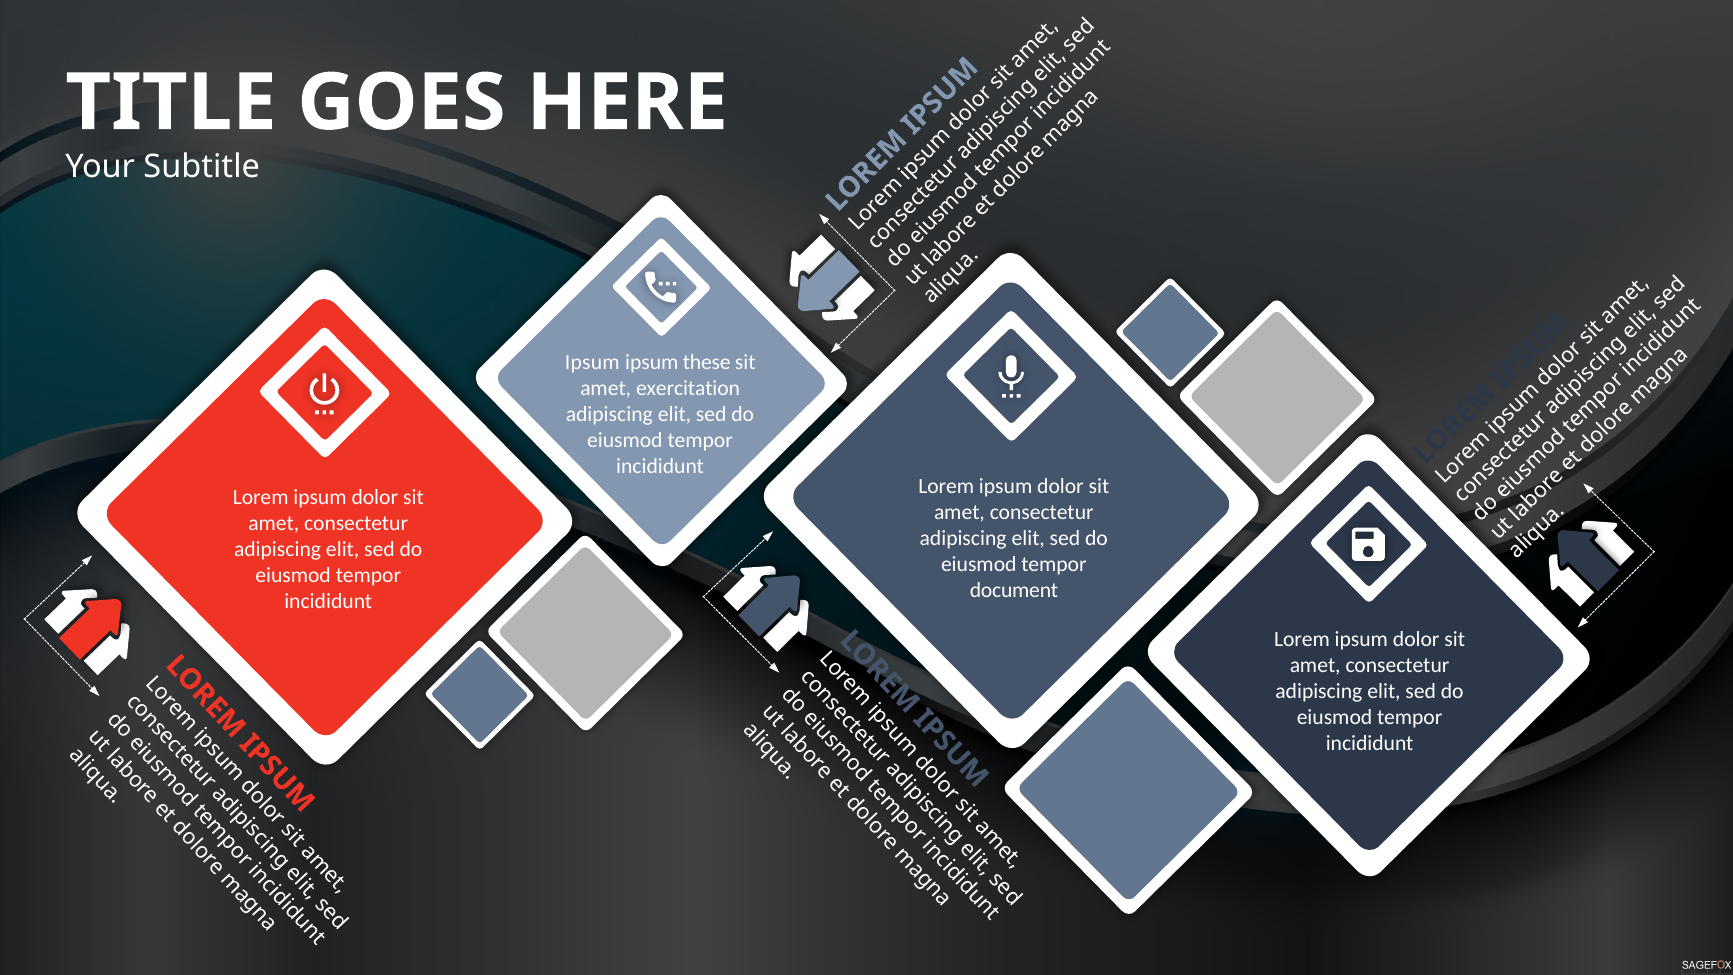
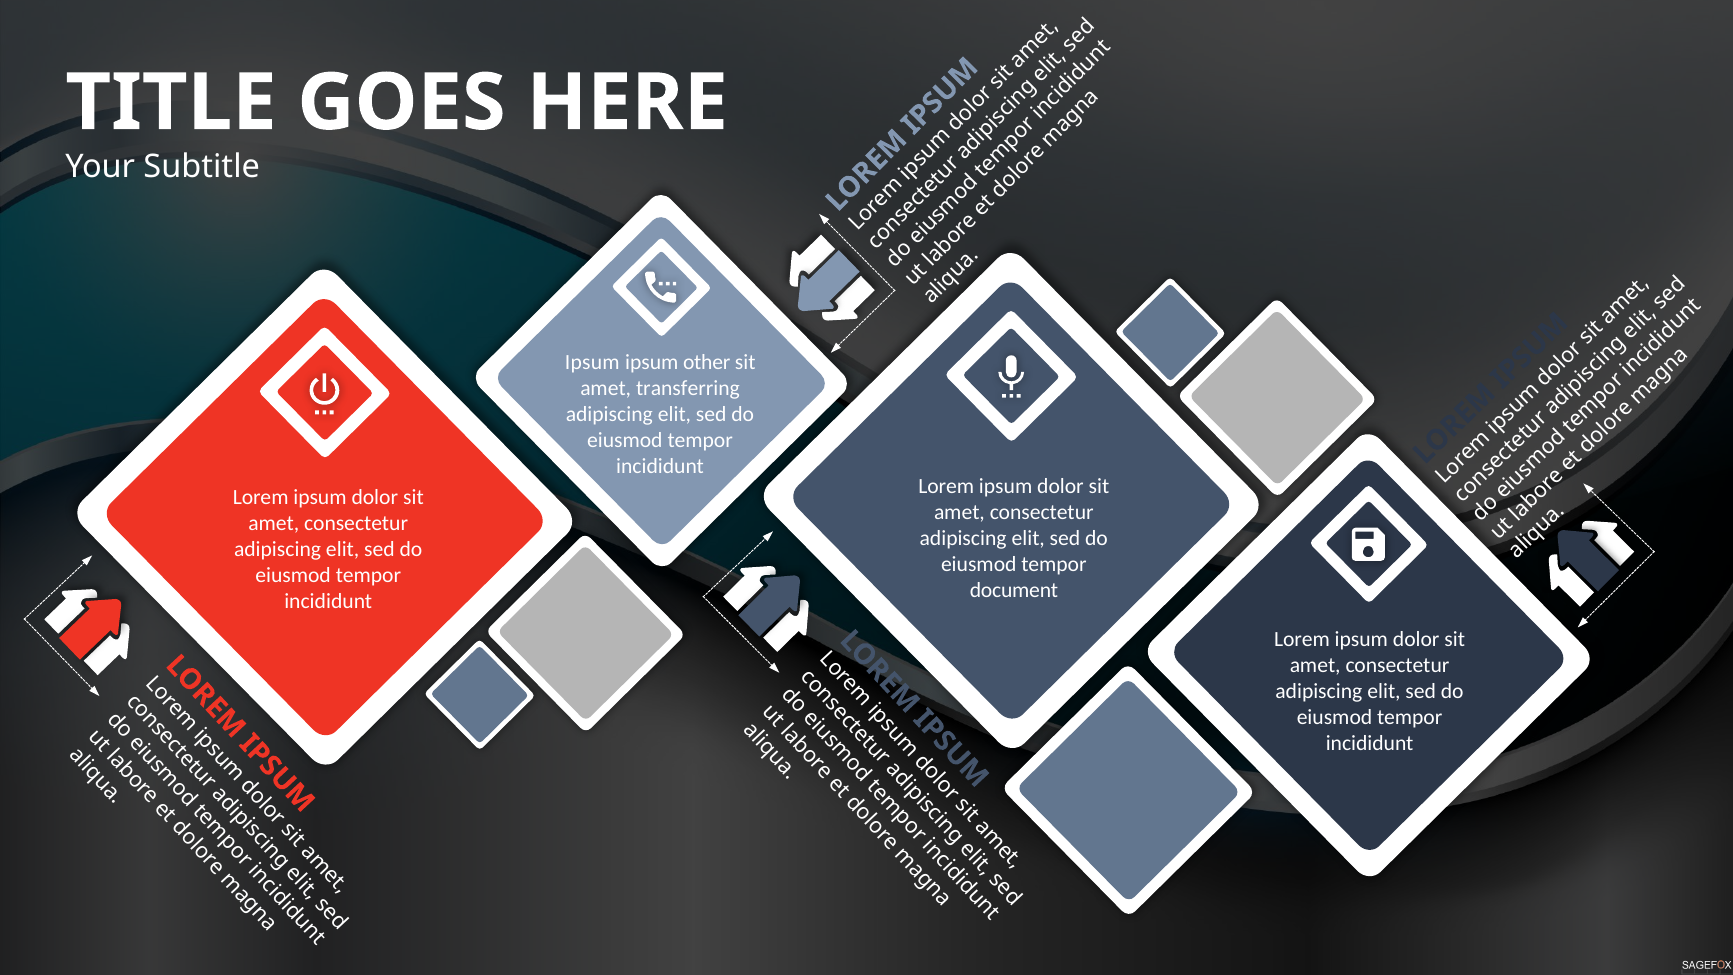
these: these -> other
exercitation: exercitation -> transferring
